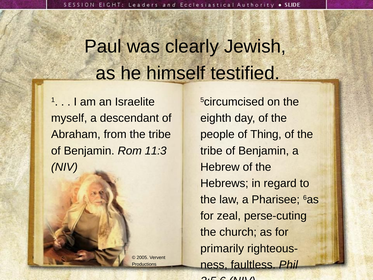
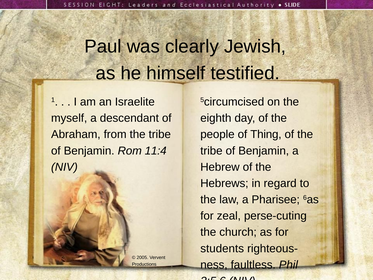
11:3: 11:3 -> 11:4
primarily: primarily -> students
